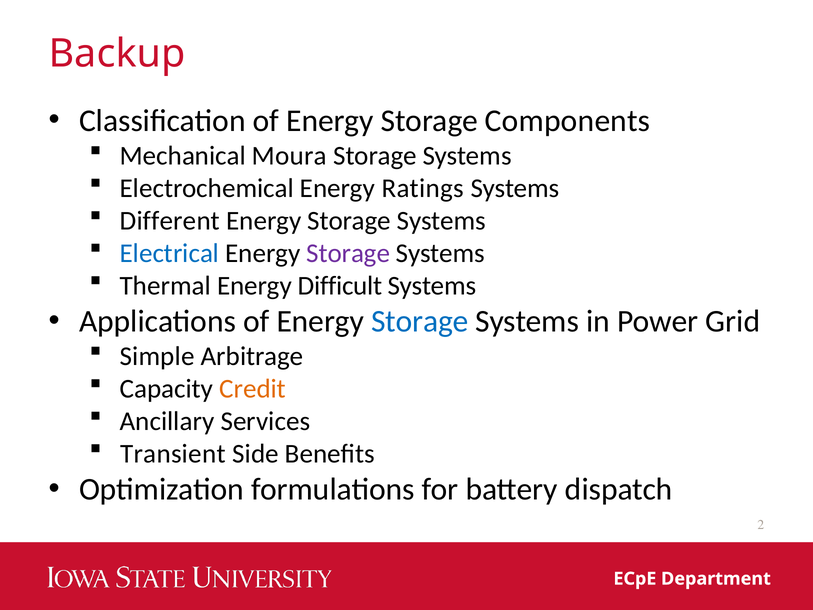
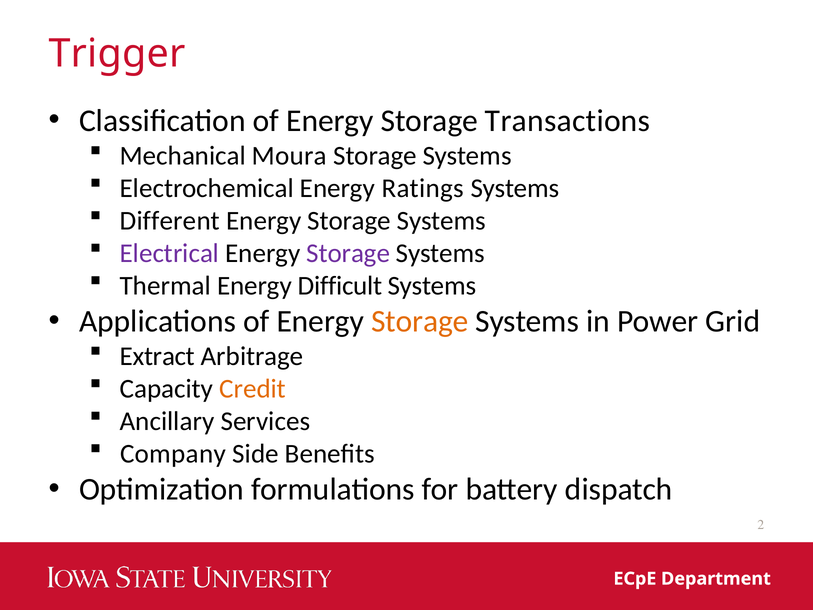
Backup: Backup -> Trigger
Components: Components -> Transactions
Electrical colour: blue -> purple
Storage at (420, 321) colour: blue -> orange
Simple: Simple -> Extract
Transient: Transient -> Company
